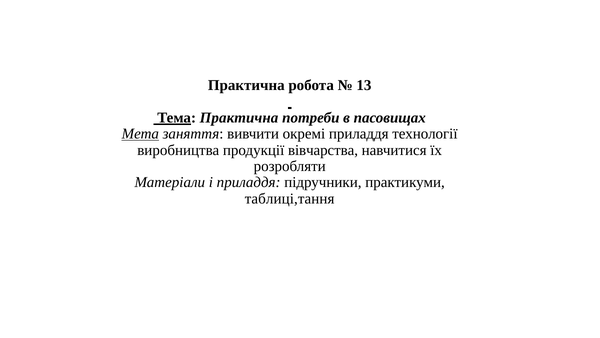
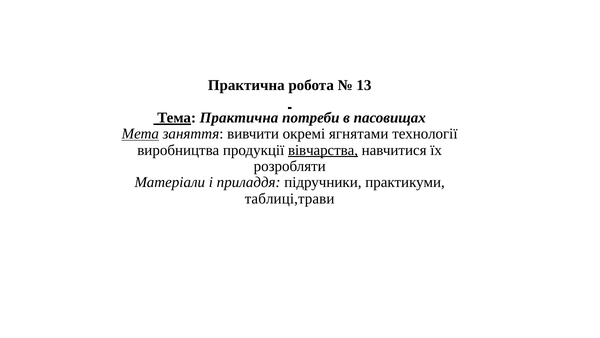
окремі приладдя: приладдя -> ягнятами
вівчарства underline: none -> present
таблиці,тання: таблиці,тання -> таблиці,трави
